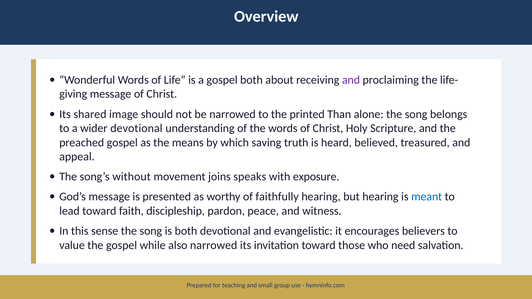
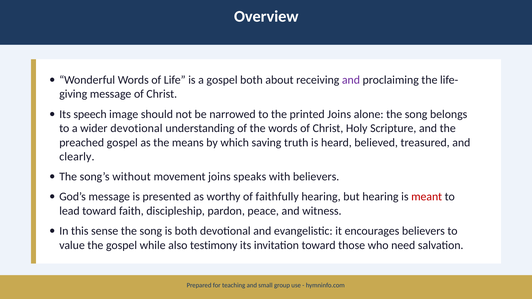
shared: shared -> speech
printed Than: Than -> Joins
appeal: appeal -> clearly
with exposure: exposure -> believers
meant colour: blue -> red
also narrowed: narrowed -> testimony
